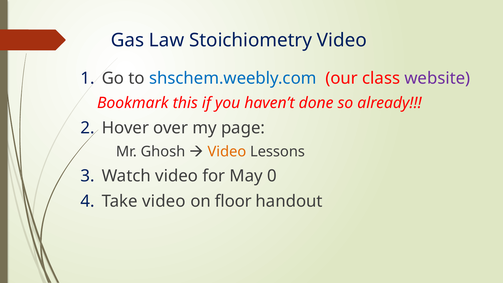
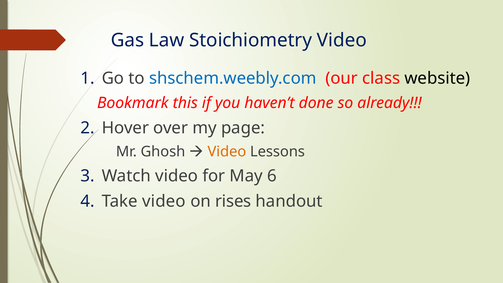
website colour: purple -> black
0: 0 -> 6
floor: floor -> rises
